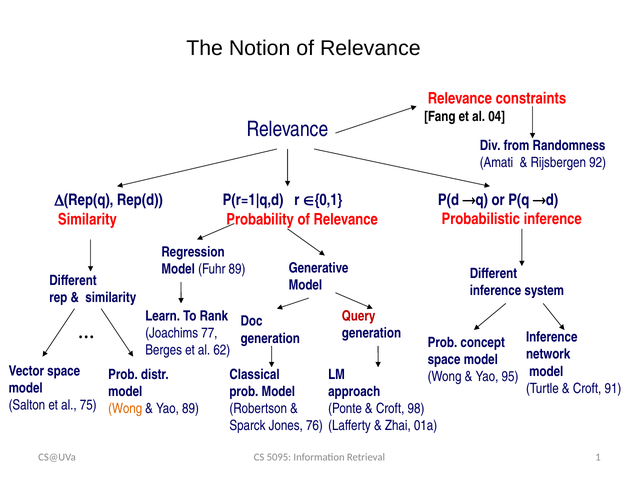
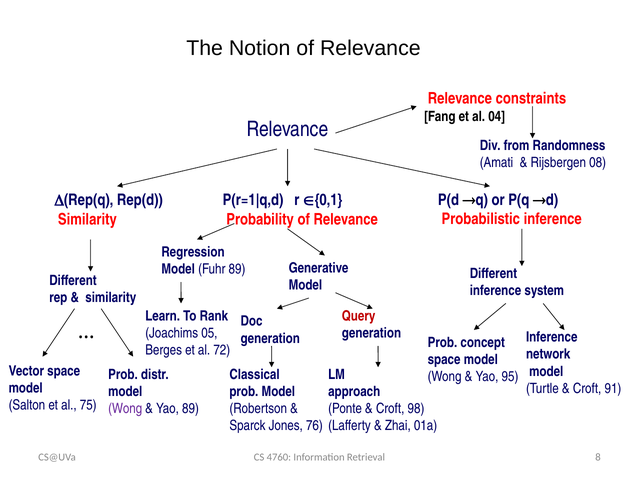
92: 92 -> 08
77: 77 -> 05
62: 62 -> 72
Wong at (125, 409) colour: orange -> purple
5095: 5095 -> 4760
1: 1 -> 8
